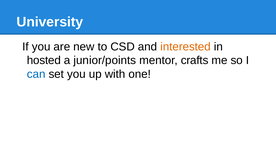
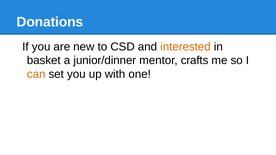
University: University -> Donations
hosted: hosted -> basket
junior/points: junior/points -> junior/dinner
can colour: blue -> orange
